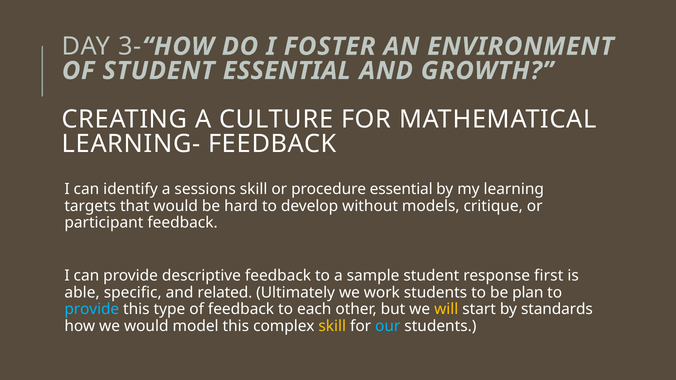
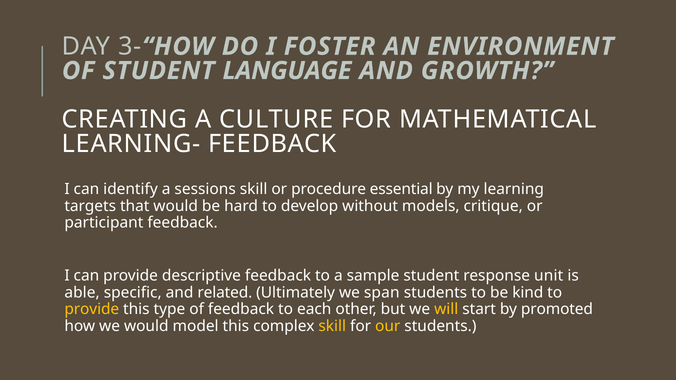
STUDENT ESSENTIAL: ESSENTIAL -> LANGUAGE
first: first -> unit
work: work -> span
plan: plan -> kind
provide at (92, 309) colour: light blue -> yellow
standards: standards -> promoted
our colour: light blue -> yellow
